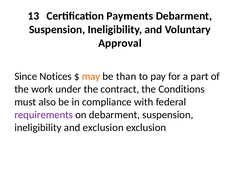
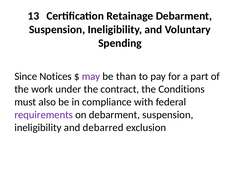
Payments: Payments -> Retainage
Approval: Approval -> Spending
may colour: orange -> purple
and exclusion: exclusion -> debarred
